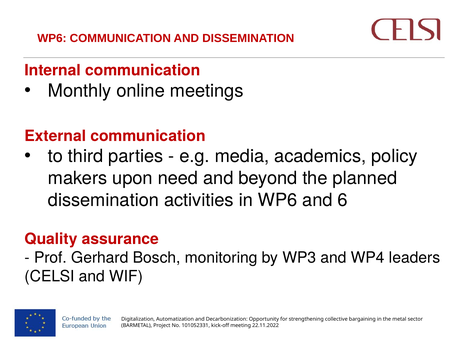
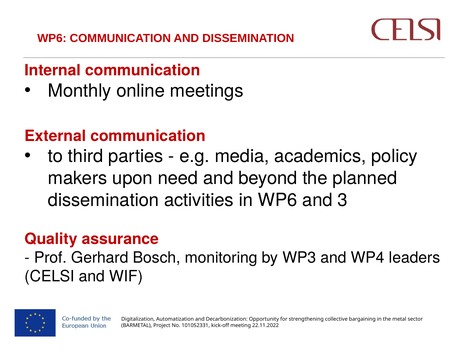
6: 6 -> 3
